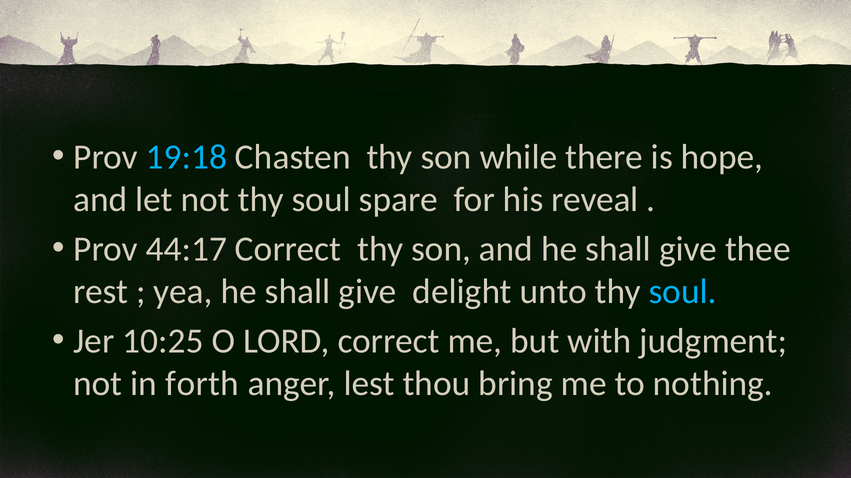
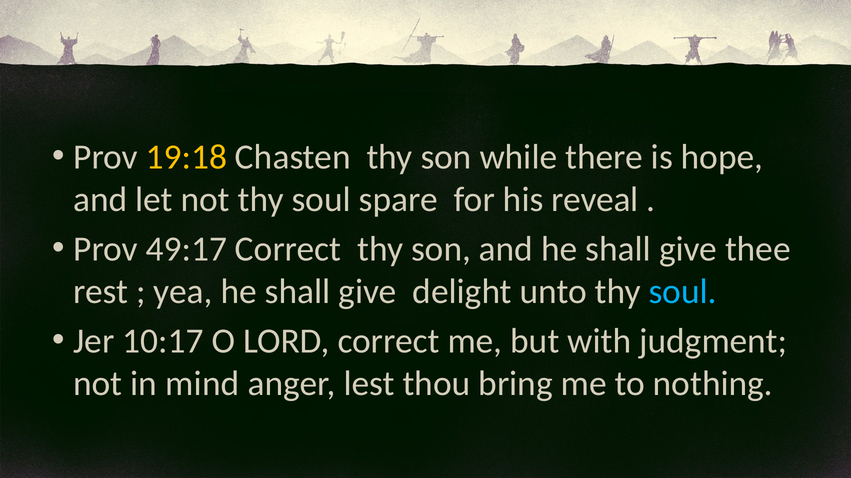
19:18 colour: light blue -> yellow
44:17: 44:17 -> 49:17
10:25: 10:25 -> 10:17
forth: forth -> mind
